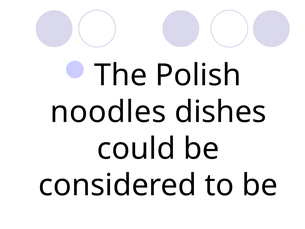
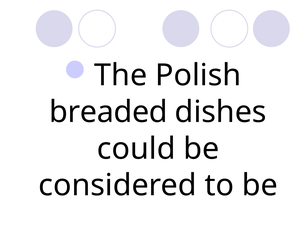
noodles: noodles -> breaded
